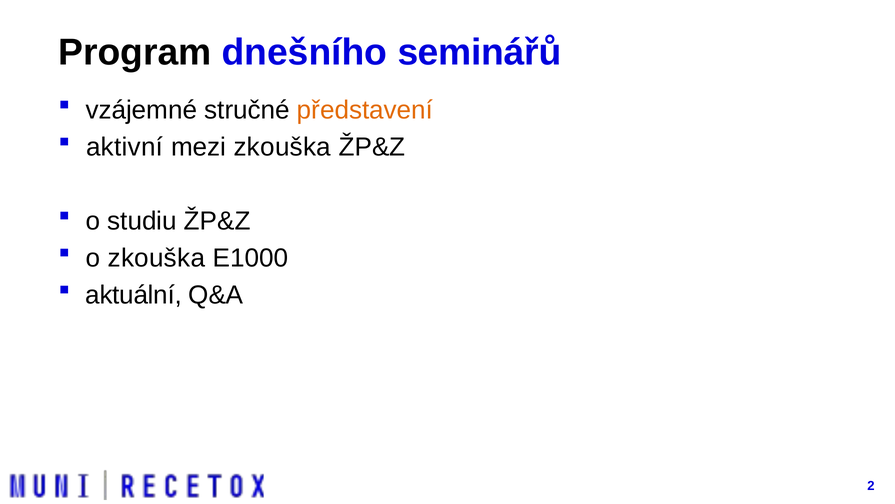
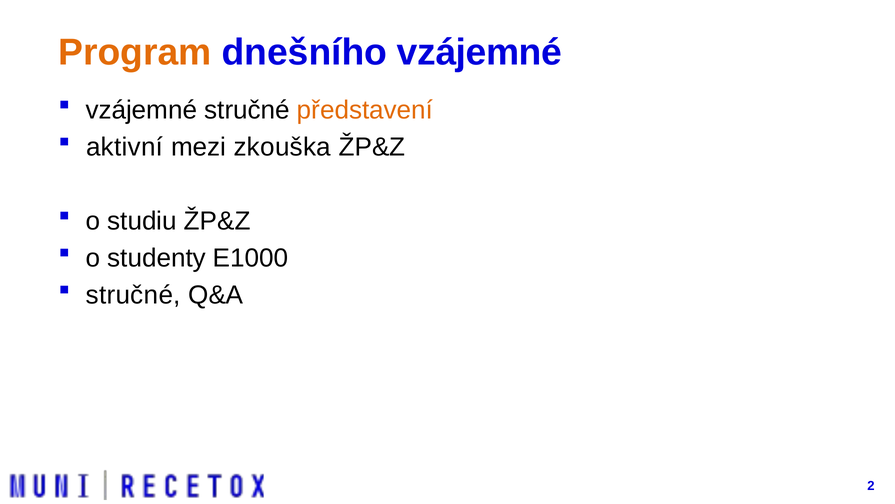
Program colour: black -> orange
dnešního seminářů: seminářů -> vzájemné
o zkouška: zkouška -> studenty
aktuální at (134, 295): aktuální -> stručné
